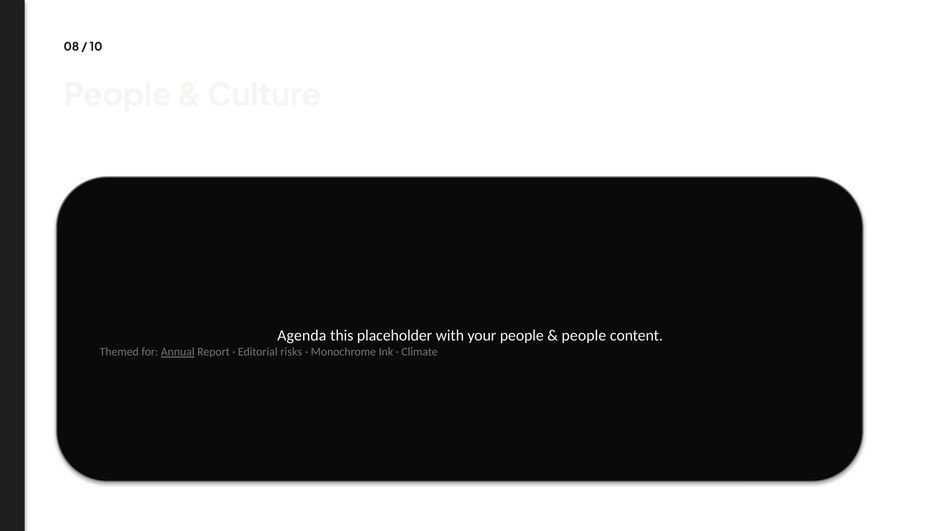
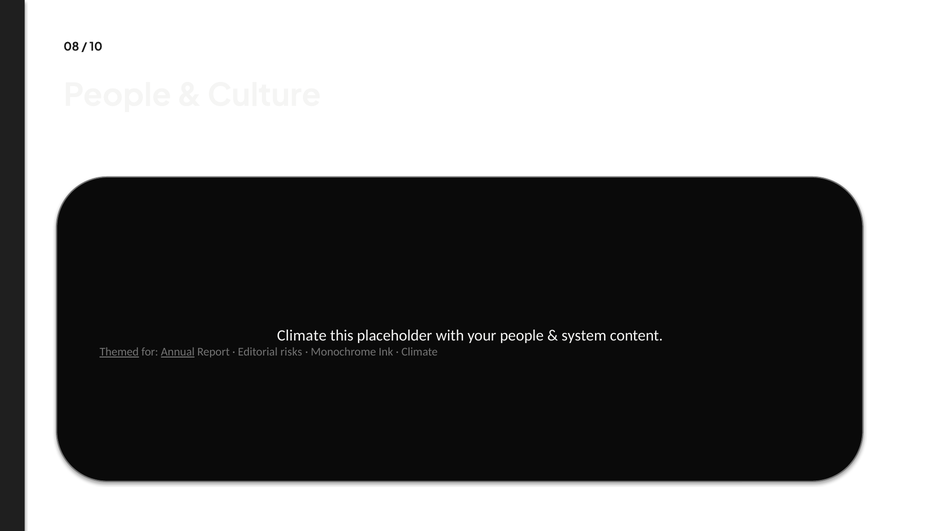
Agenda at (302, 335): Agenda -> Climate
people at (584, 335): people -> system
Themed underline: none -> present
